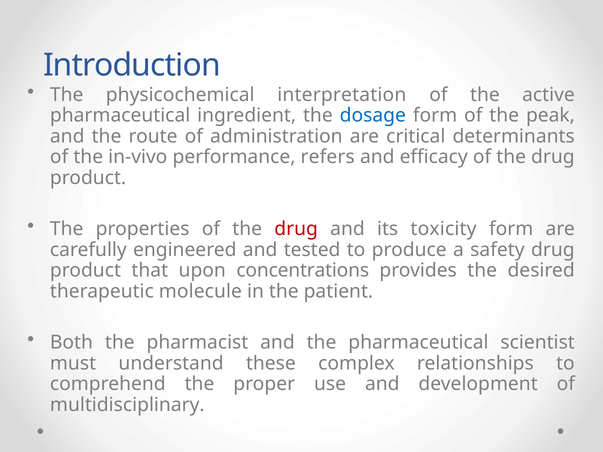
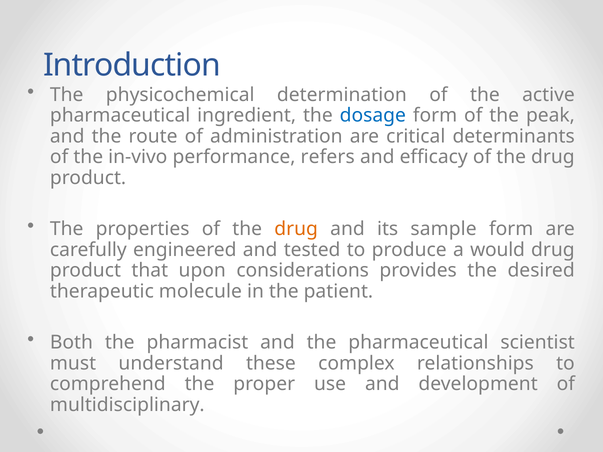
interpretation: interpretation -> determination
drug at (296, 229) colour: red -> orange
toxicity: toxicity -> sample
safety: safety -> would
concentrations: concentrations -> considerations
